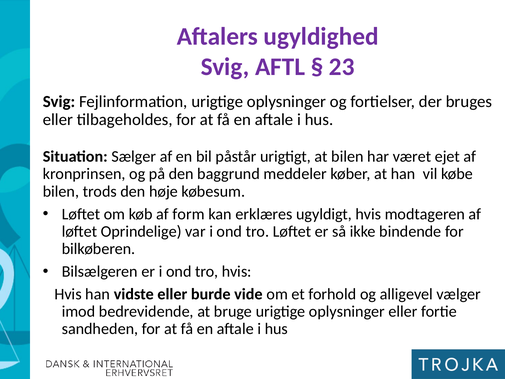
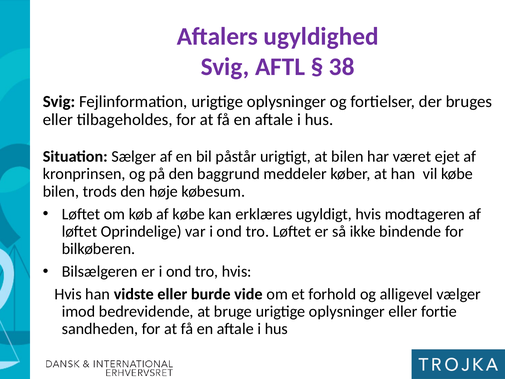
23: 23 -> 38
af form: form -> købe
